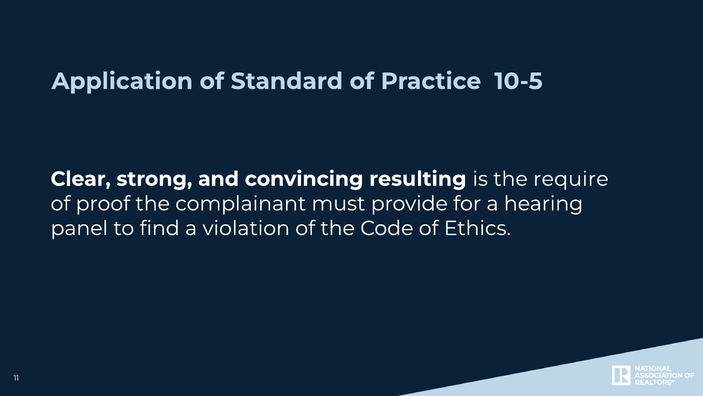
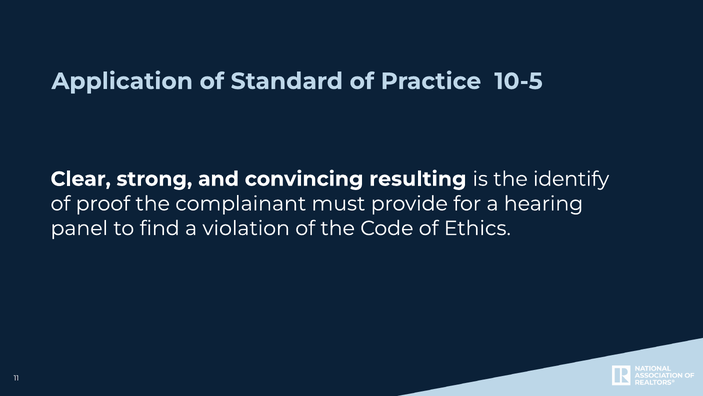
require: require -> identify
